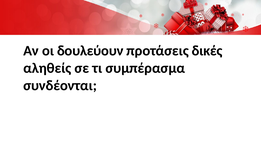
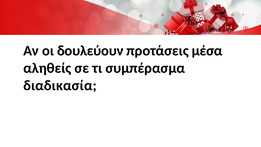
δικές: δικές -> μέσα
συνδέονται: συνδέονται -> διαδικασία
